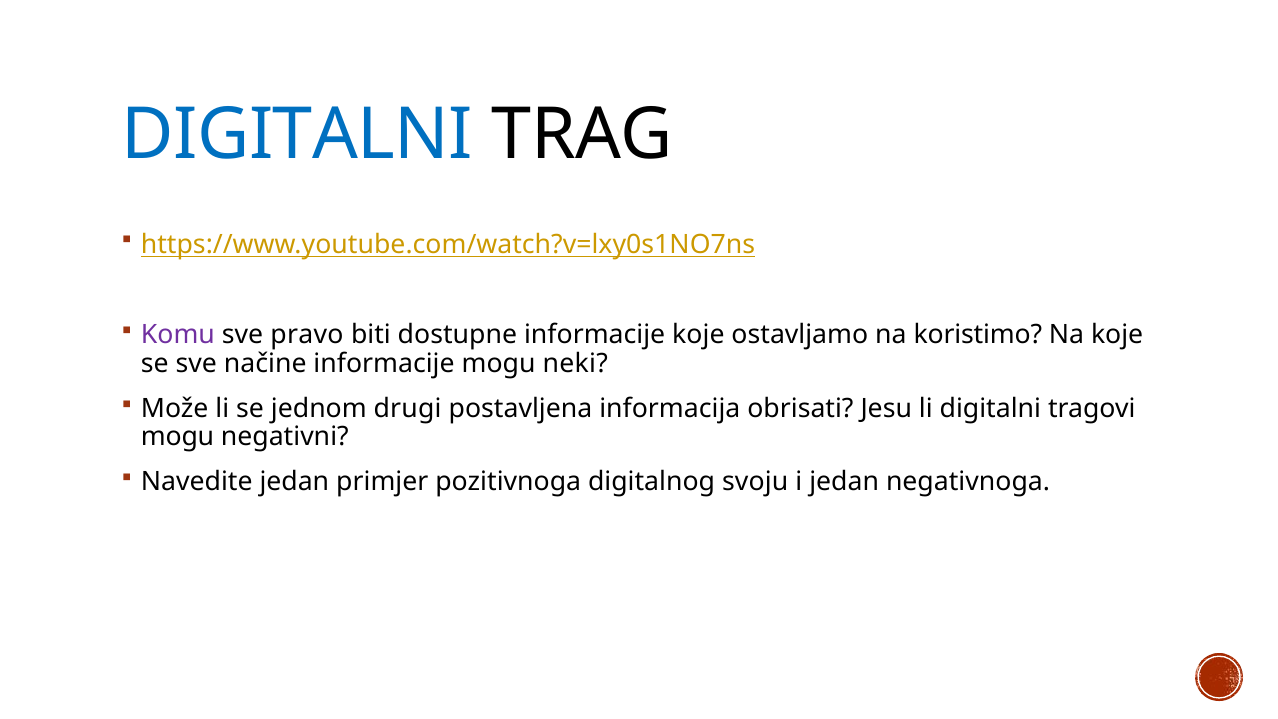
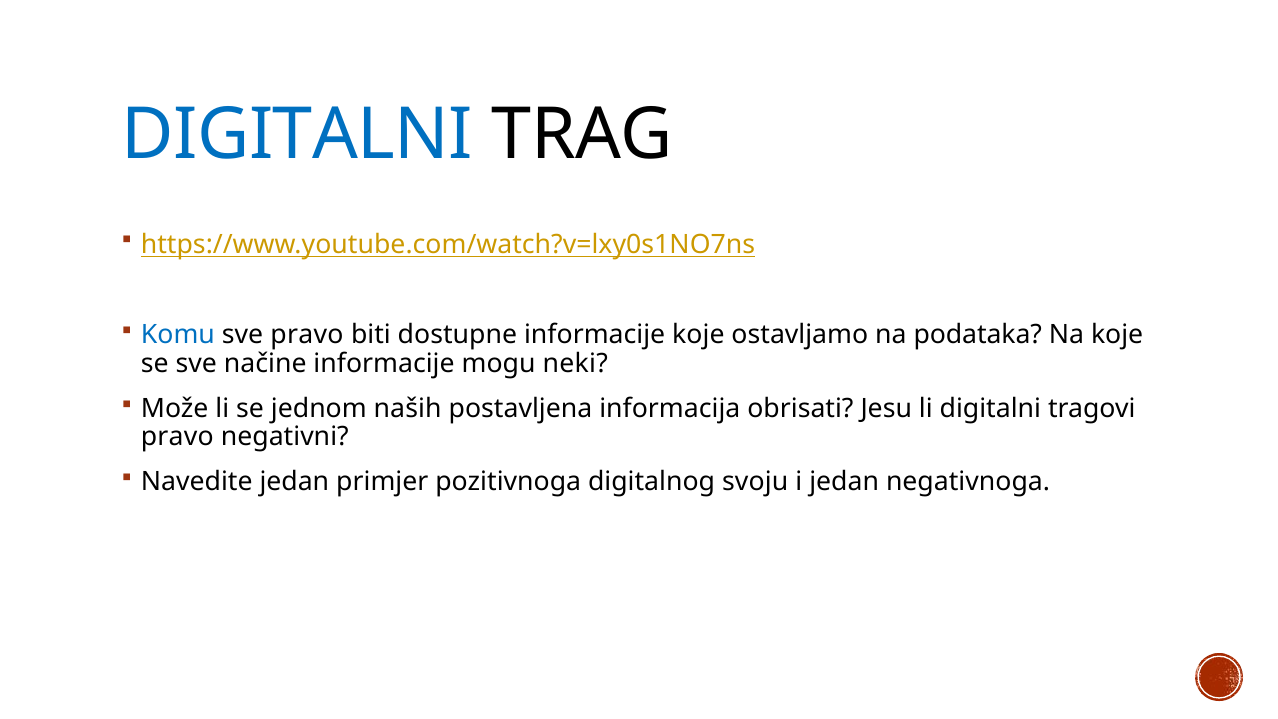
Komu colour: purple -> blue
koristimo: koristimo -> podataka
drugi: drugi -> naših
mogu at (178, 437): mogu -> pravo
